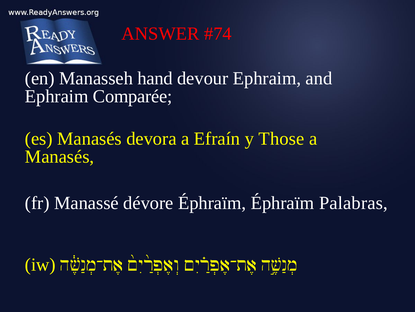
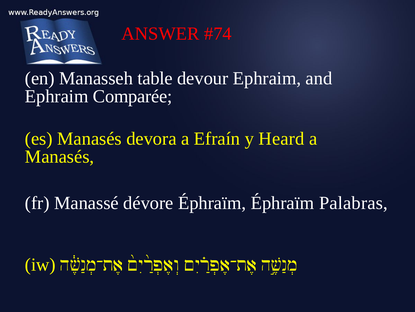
hand: hand -> table
Those: Those -> Heard
